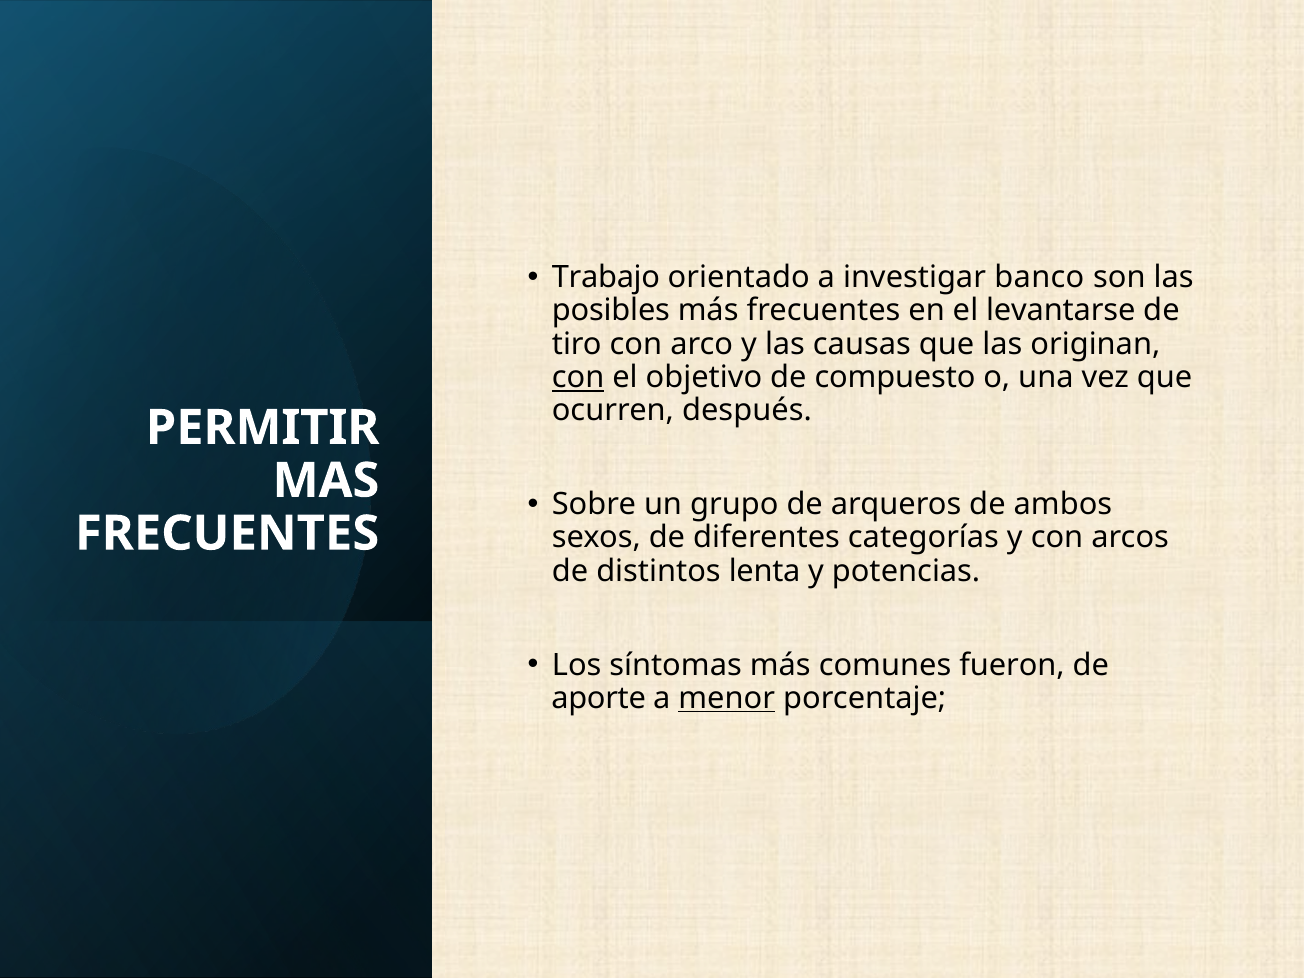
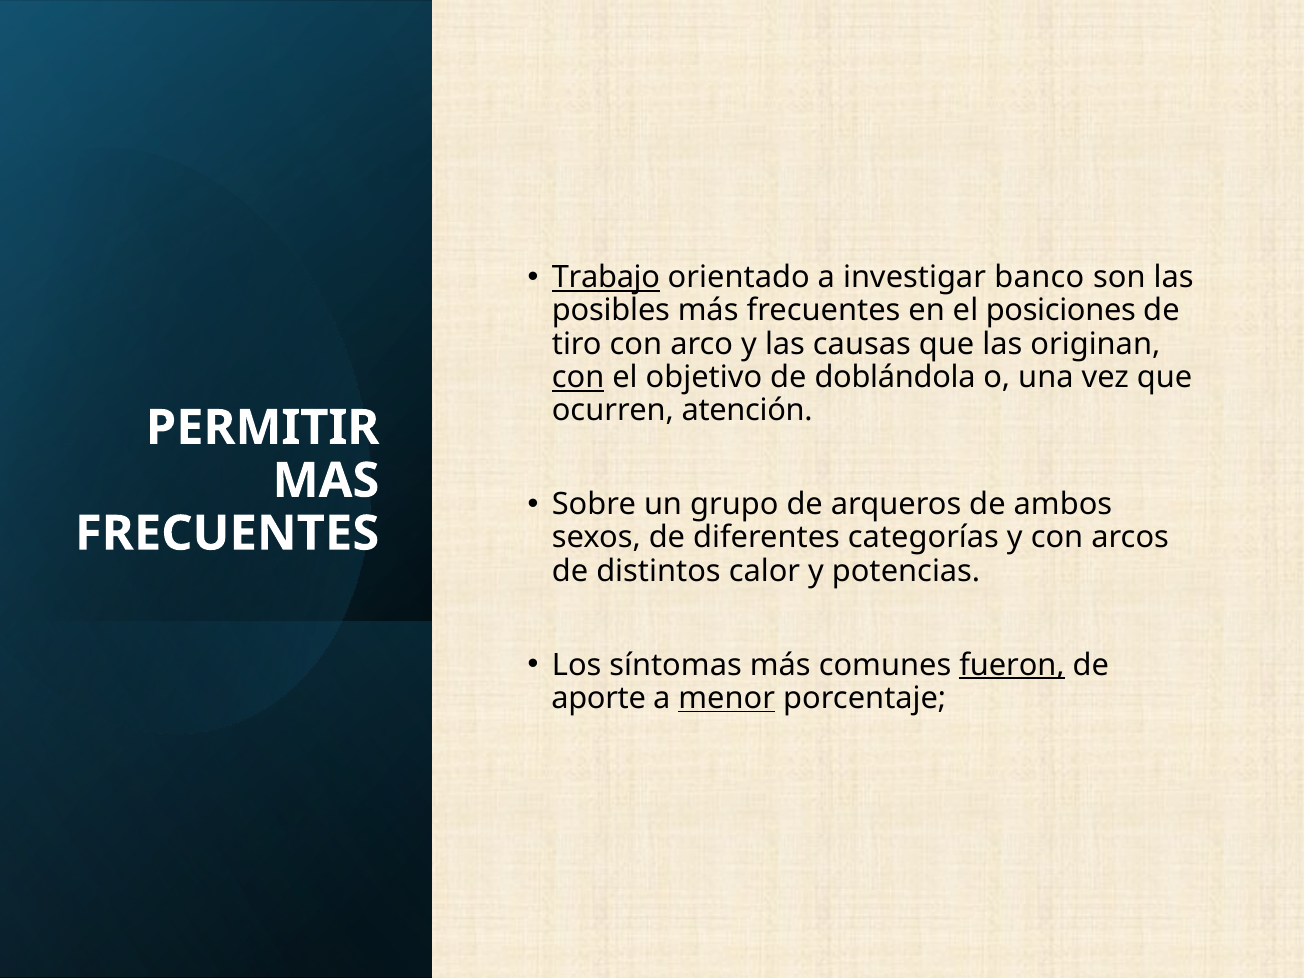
Trabajo underline: none -> present
levantarse: levantarse -> posiciones
compuesto: compuesto -> doblándola
después: después -> atención
lenta: lenta -> calor
fueron underline: none -> present
